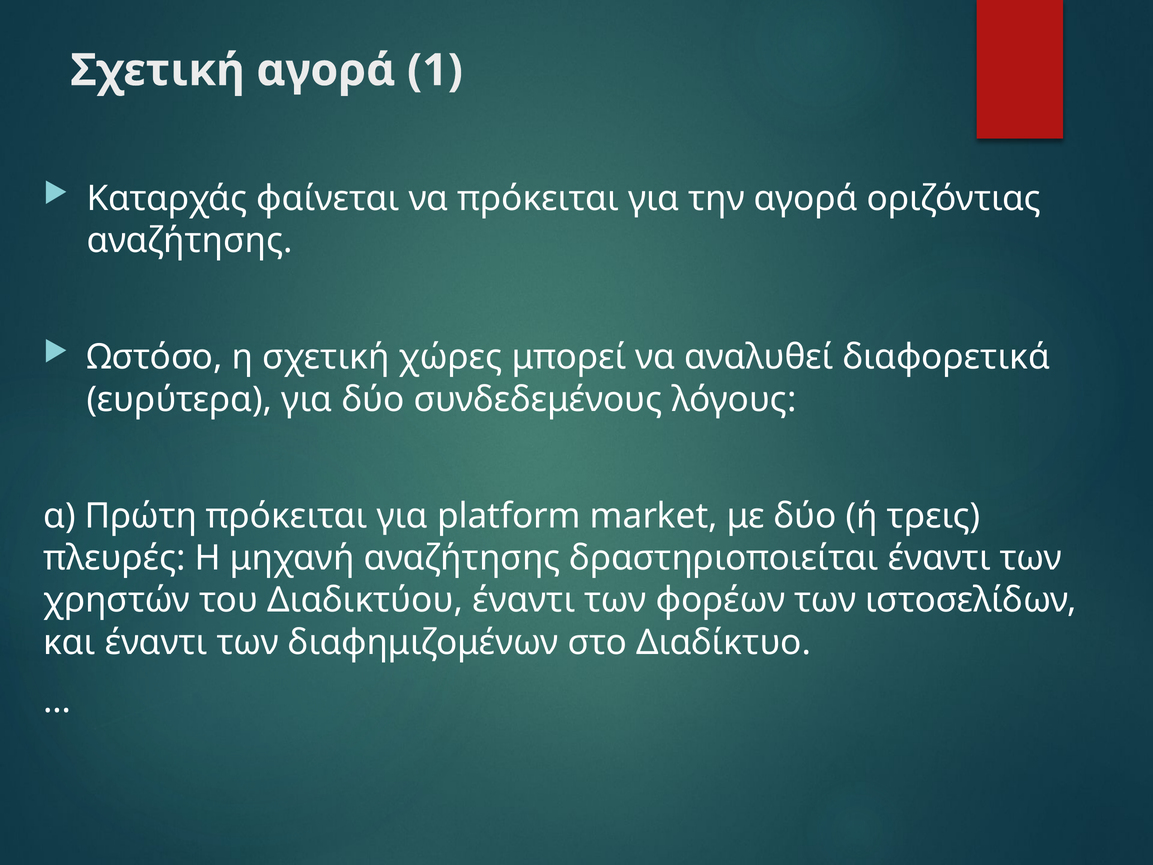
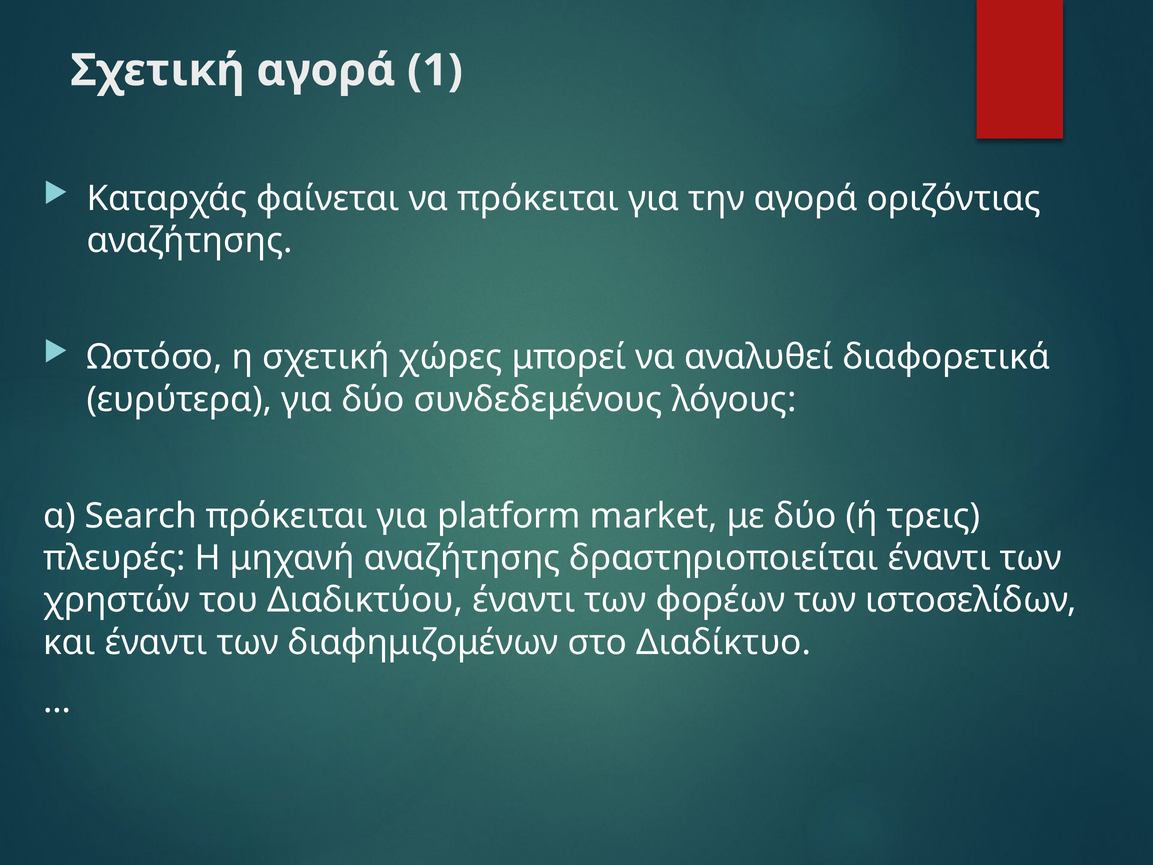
Πρώτη: Πρώτη -> Search
